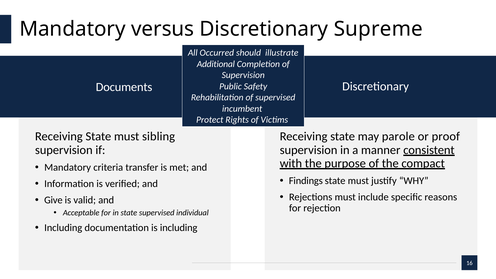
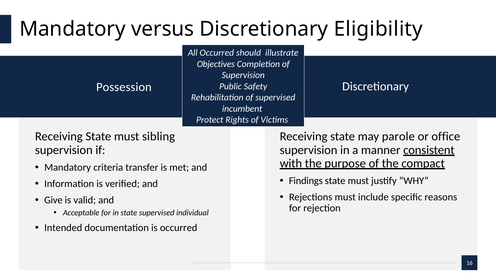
Supreme: Supreme -> Eligibility
Additional: Additional -> Objectives
Documents: Documents -> Possession
proof: proof -> office
Including at (63, 228): Including -> Intended
is including: including -> occurred
